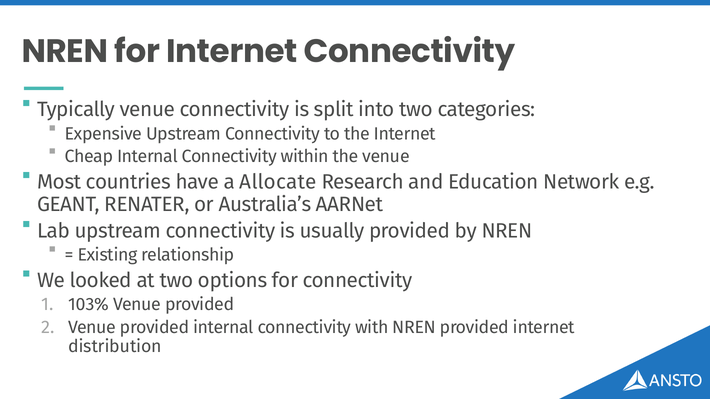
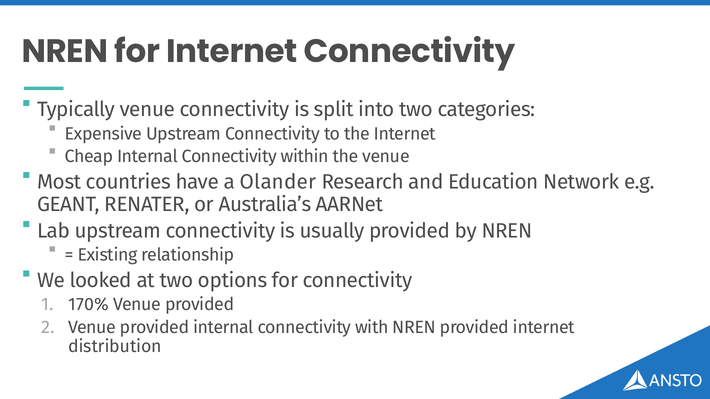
Allocate: Allocate -> Olander
103%: 103% -> 170%
